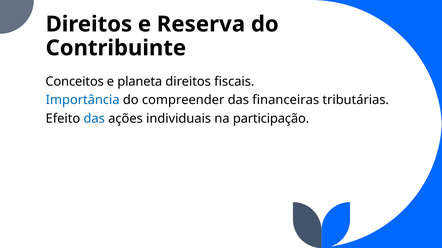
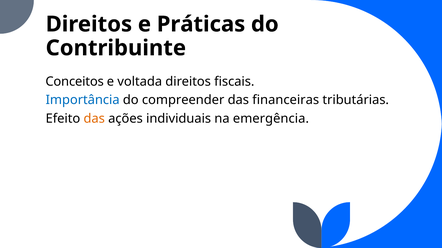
Reserva: Reserva -> Práticas
planeta: planeta -> voltada
das at (94, 119) colour: blue -> orange
participação: participação -> emergência
